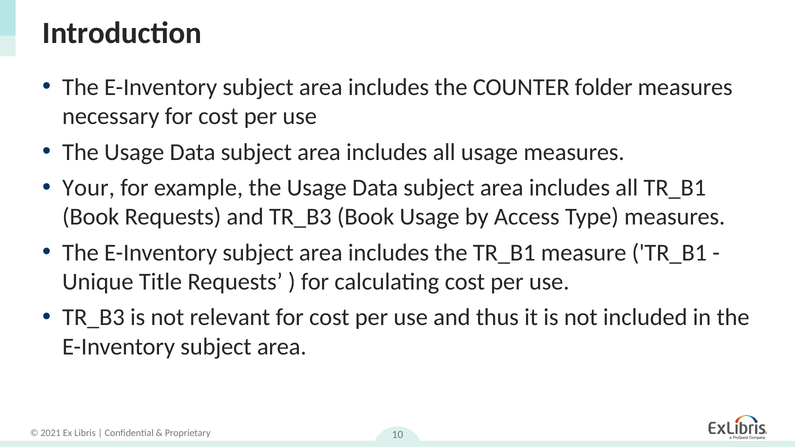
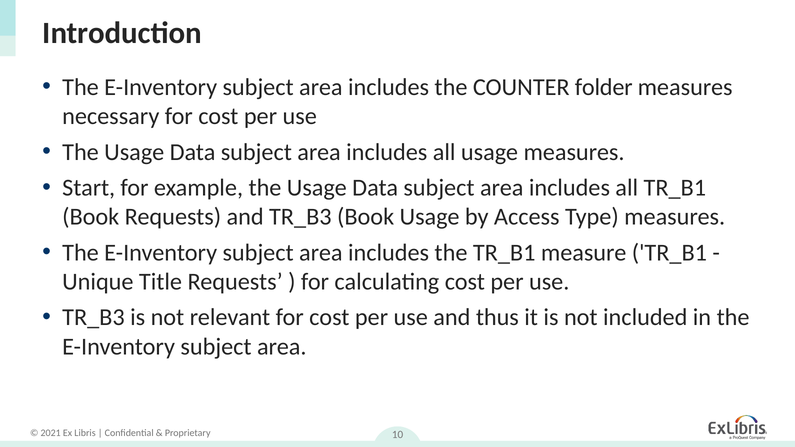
Your: Your -> Start
